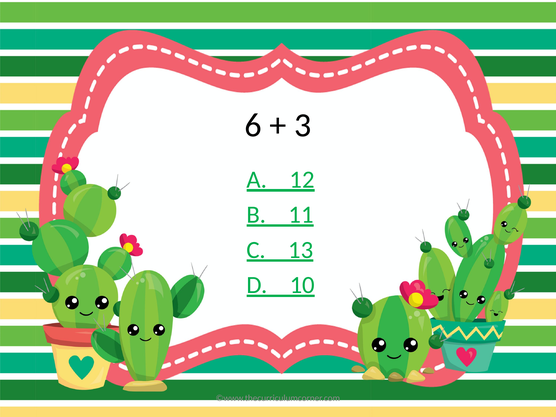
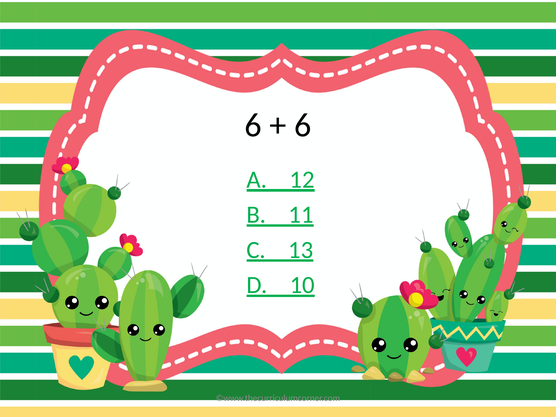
3 at (303, 125): 3 -> 6
